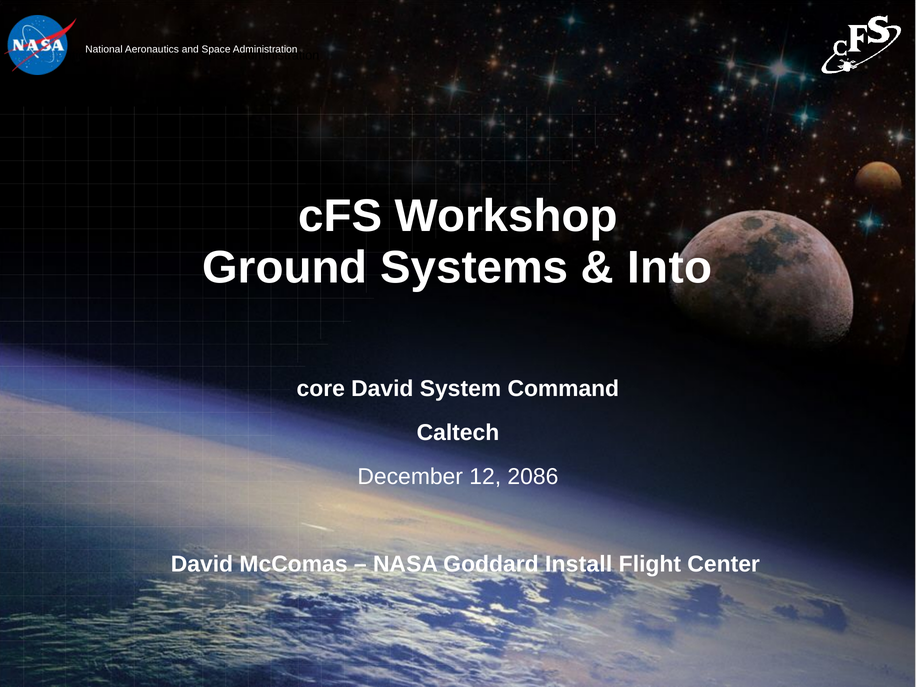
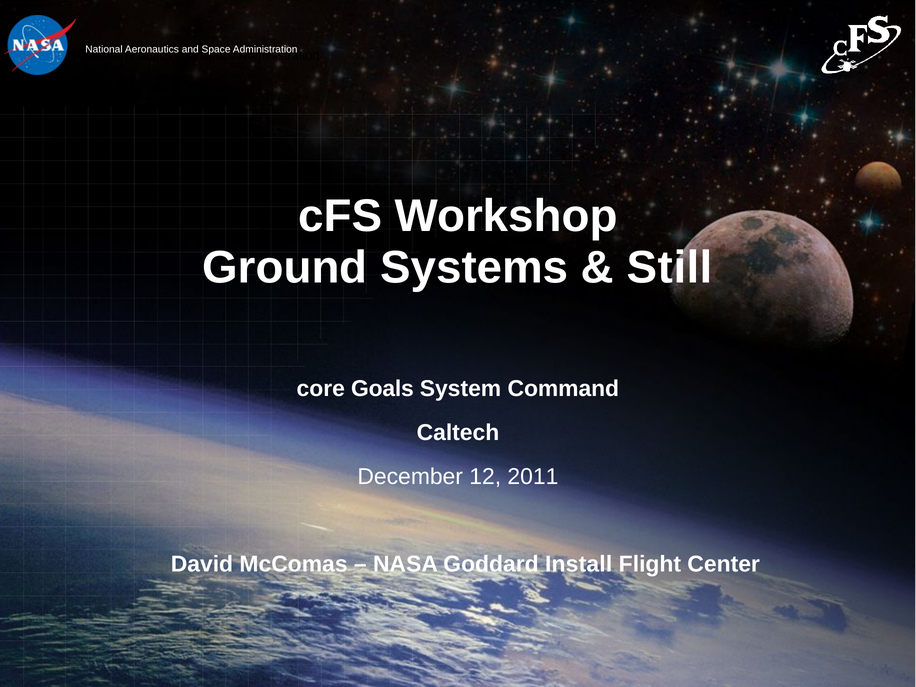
Into: Into -> Still
core David: David -> Goals
2086: 2086 -> 2011
